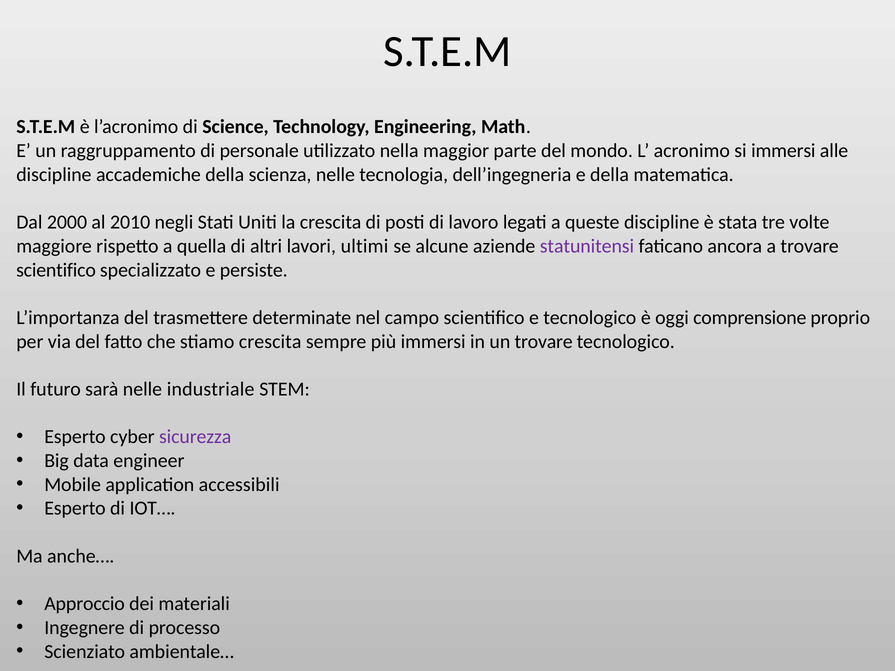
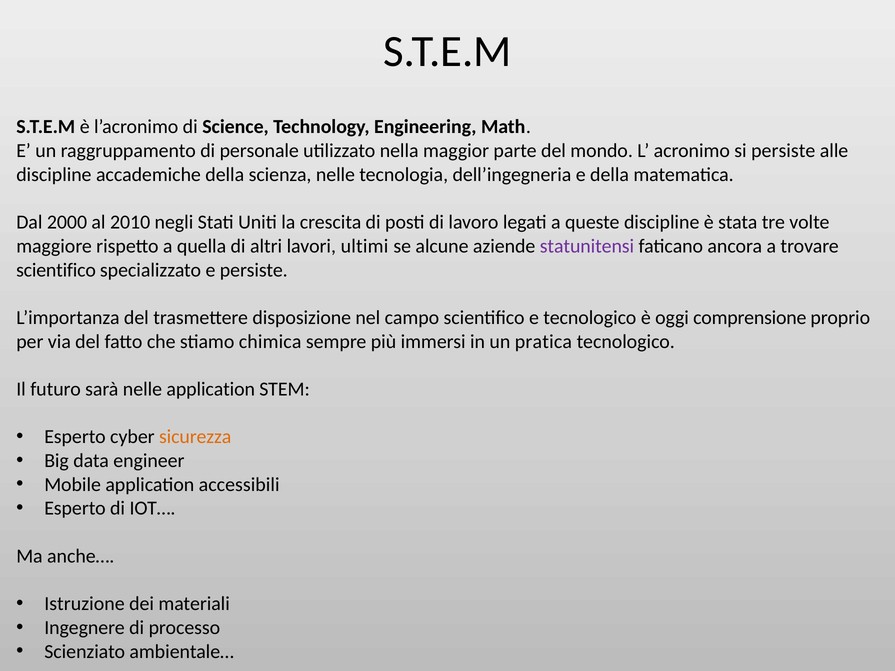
si immersi: immersi -> persiste
determinate: determinate -> disposizione
stiamo crescita: crescita -> chimica
un trovare: trovare -> pratica
nelle industriale: industriale -> application
sicurezza colour: purple -> orange
Approccio: Approccio -> Istruzione
